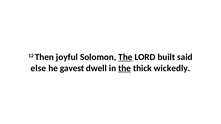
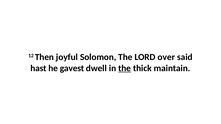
The at (125, 57) underline: present -> none
built: built -> over
else: else -> hast
wickedly: wickedly -> maintain
